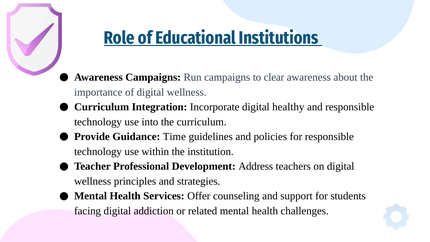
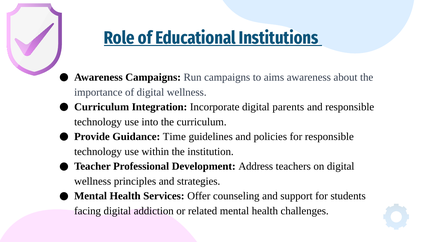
clear: clear -> aims
healthy: healthy -> parents
